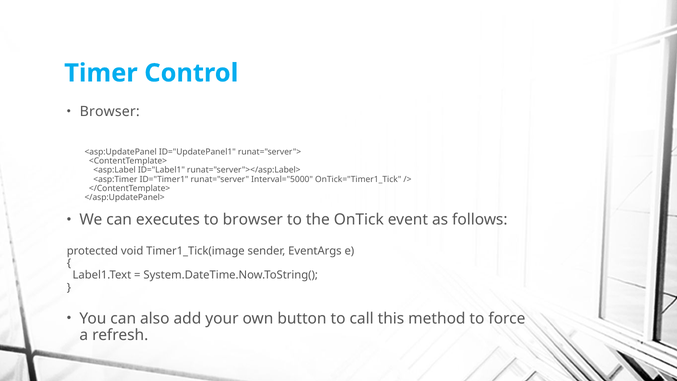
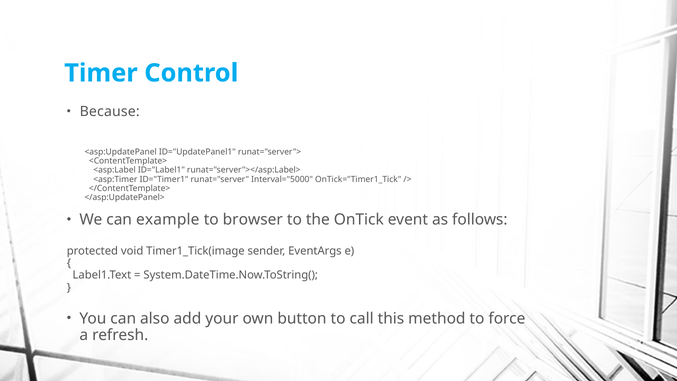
Browser at (110, 112): Browser -> Because
executes: executes -> example
